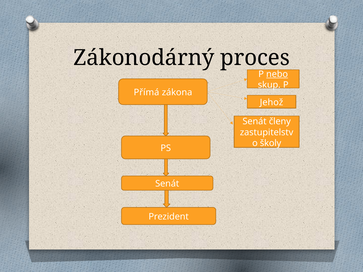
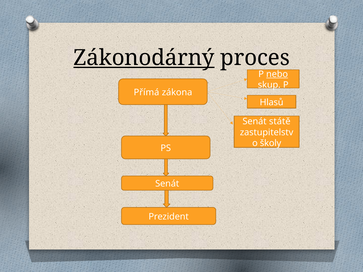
Zákonodárný underline: none -> present
Jehož: Jehož -> Hlasů
členy: členy -> státě
